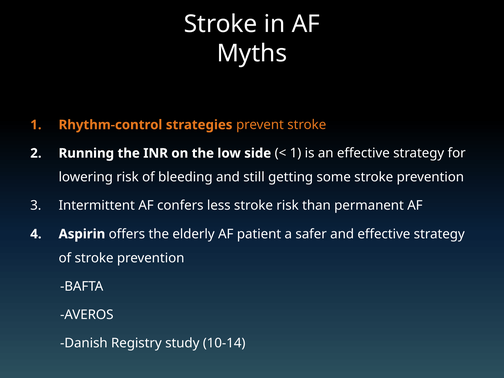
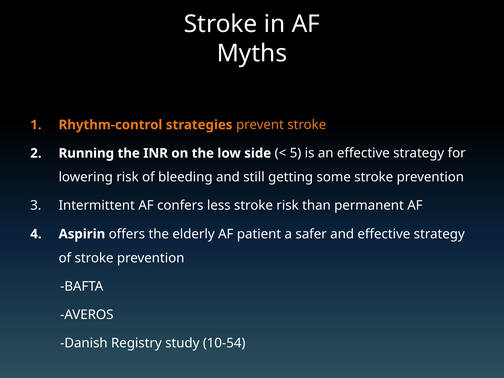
1 at (295, 153): 1 -> 5
10-14: 10-14 -> 10-54
